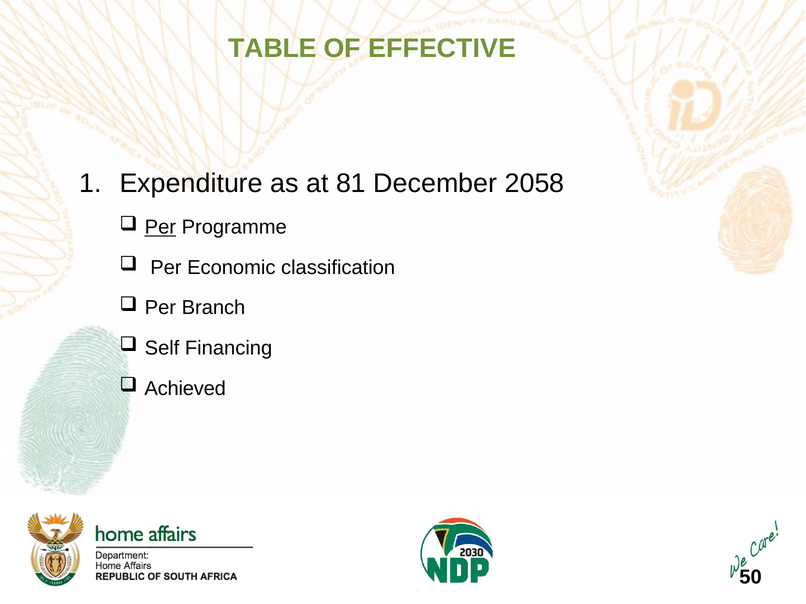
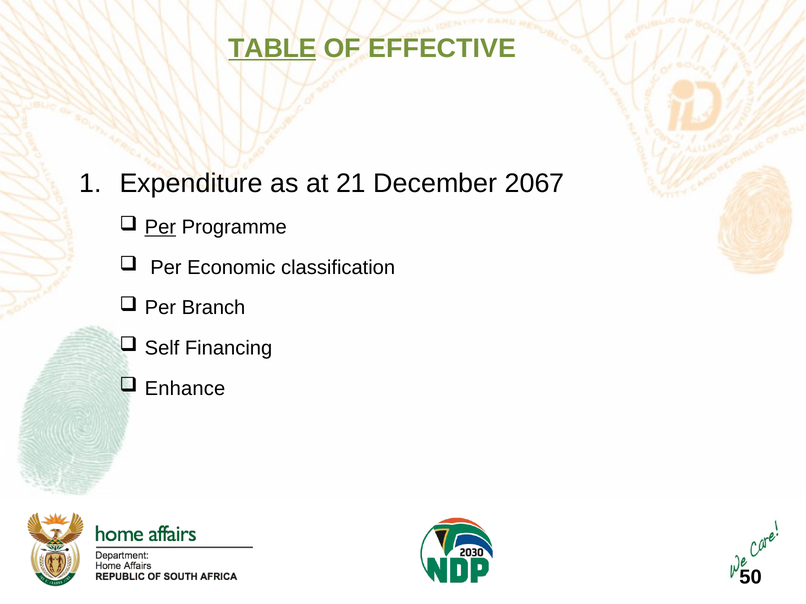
TABLE underline: none -> present
81: 81 -> 21
2058: 2058 -> 2067
Achieved: Achieved -> Enhance
